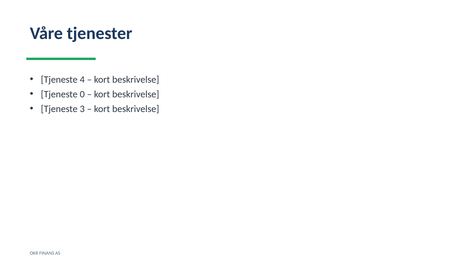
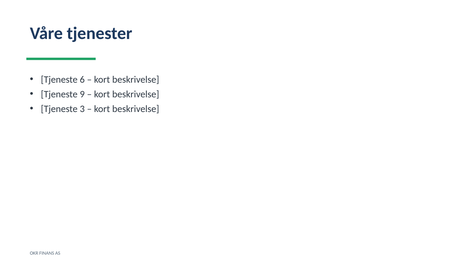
4: 4 -> 6
0: 0 -> 9
